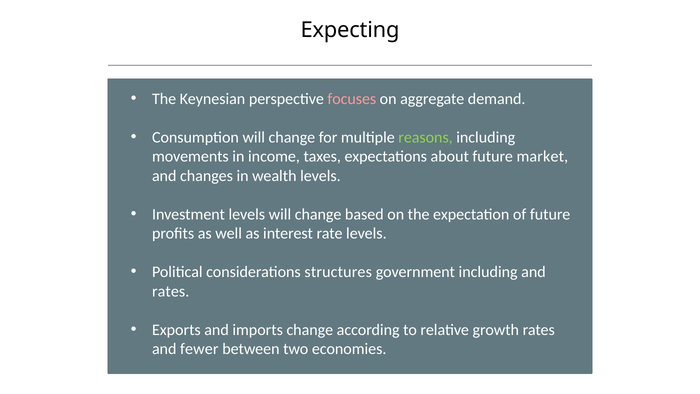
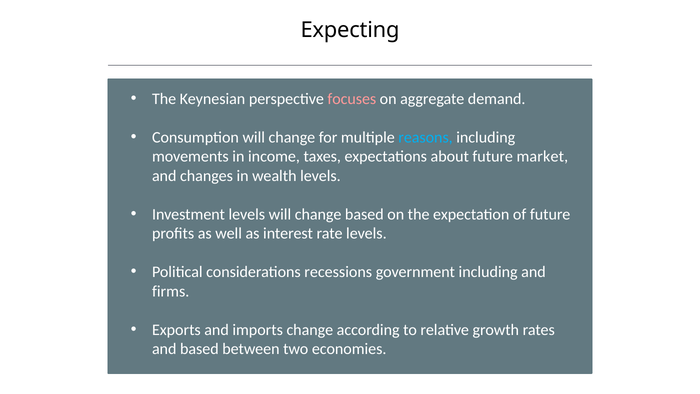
reasons colour: light green -> light blue
structures: structures -> recessions
rates at (171, 291): rates -> firms
and fewer: fewer -> based
